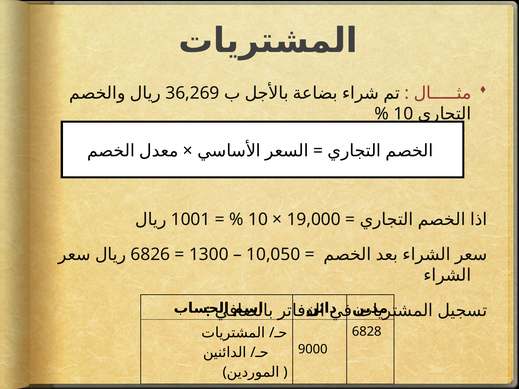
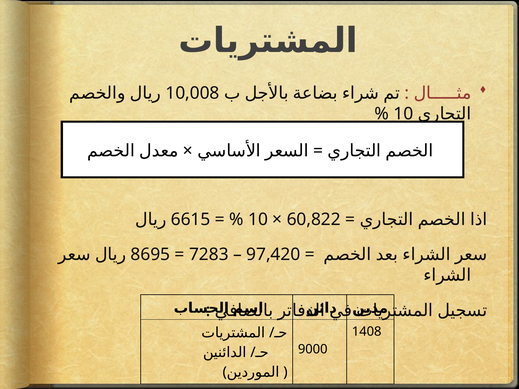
36,269: 36,269 -> 10,008
1001: 1001 -> 6615
19,000: 19,000 -> 60,822
6826: 6826 -> 8695
1300: 1300 -> 7283
10,050: 10,050 -> 97,420
6828: 6828 -> 1408
